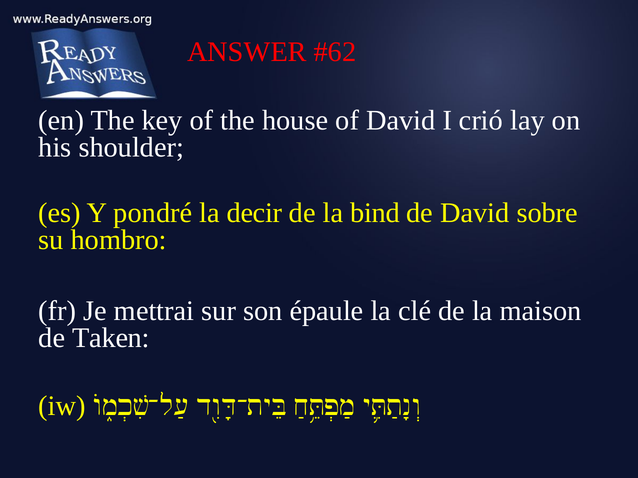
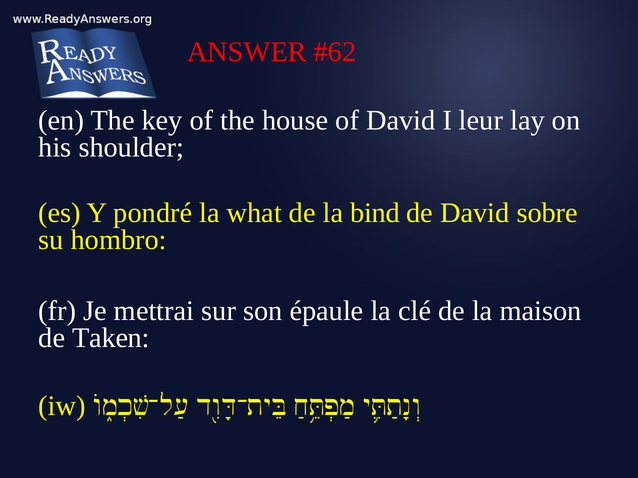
crió: crió -> leur
decir: decir -> what
